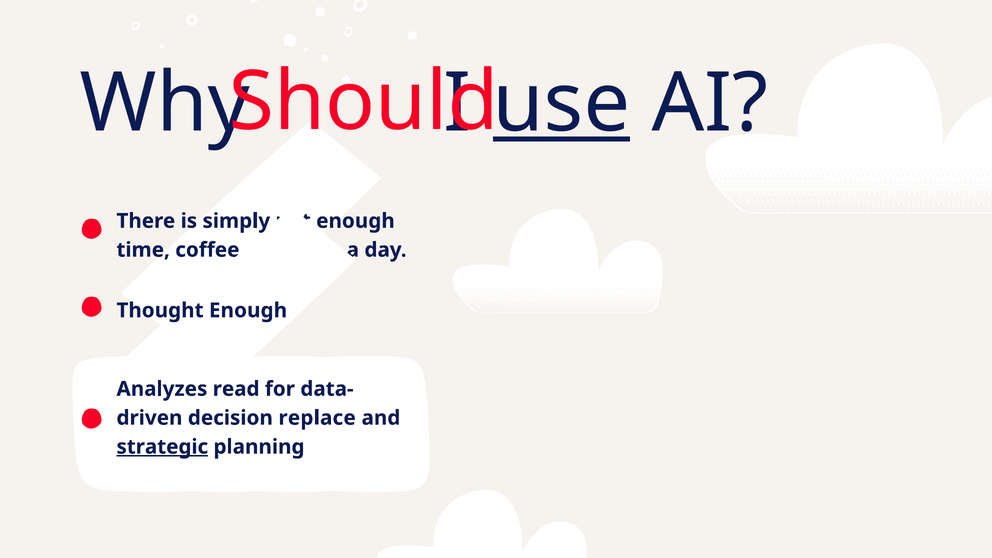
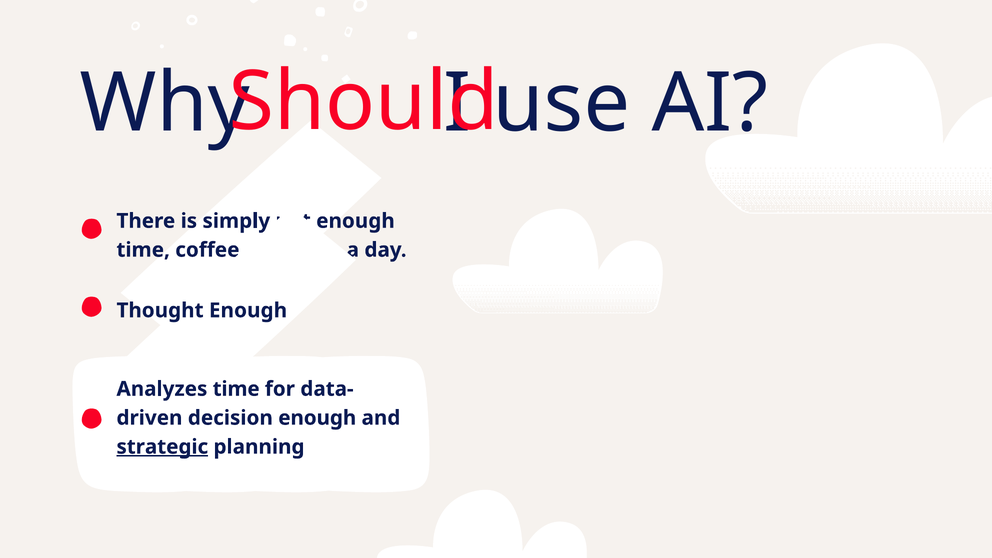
use underline: present -> none
Analyzes read: read -> time
decision replace: replace -> enough
